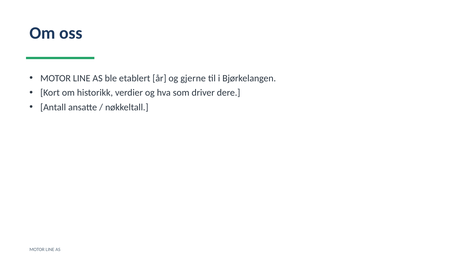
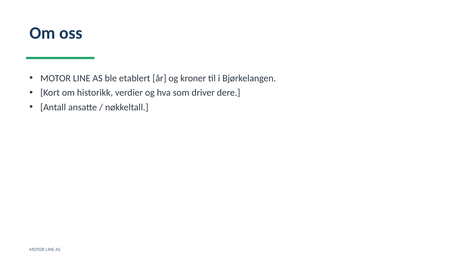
gjerne: gjerne -> kroner
